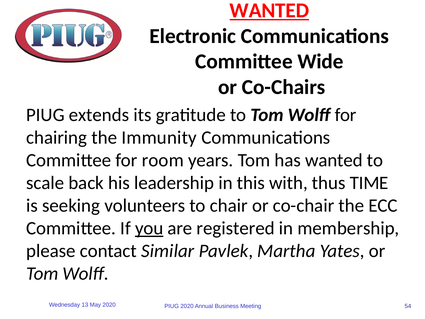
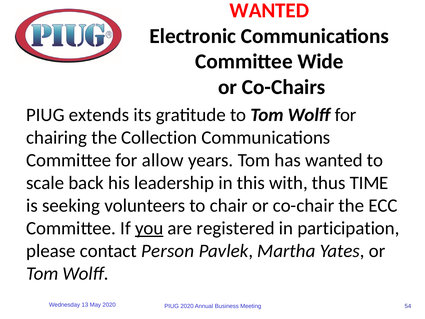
WANTED at (269, 10) underline: present -> none
Immunity: Immunity -> Collection
room: room -> allow
membership: membership -> participation
Similar: Similar -> Person
